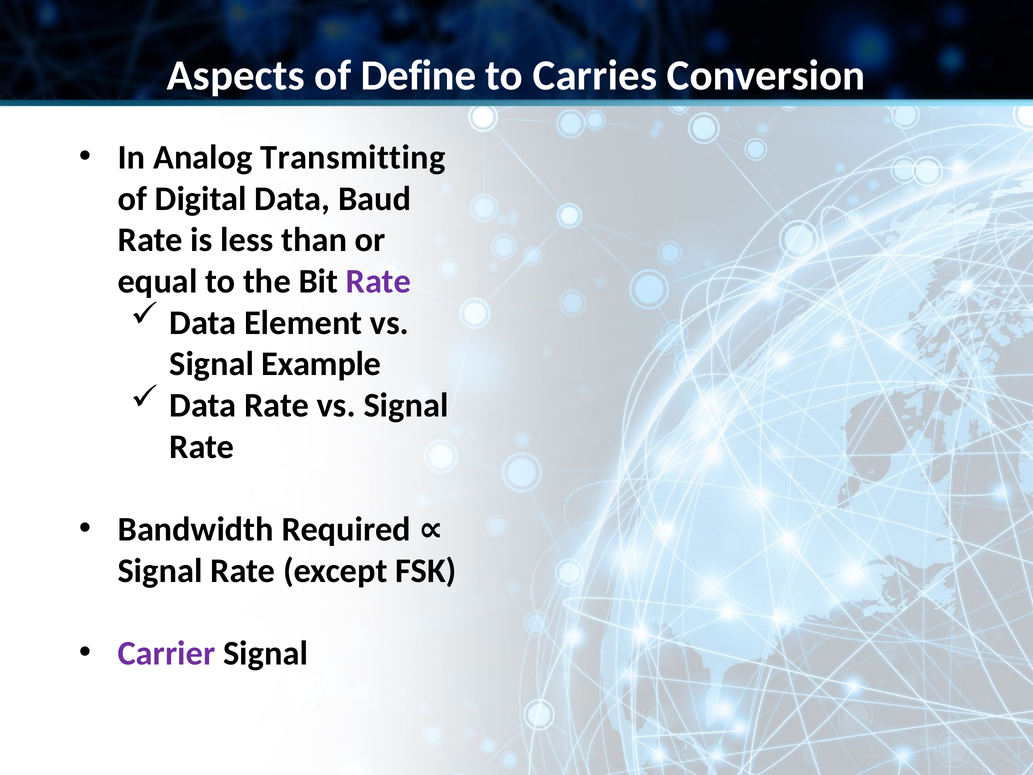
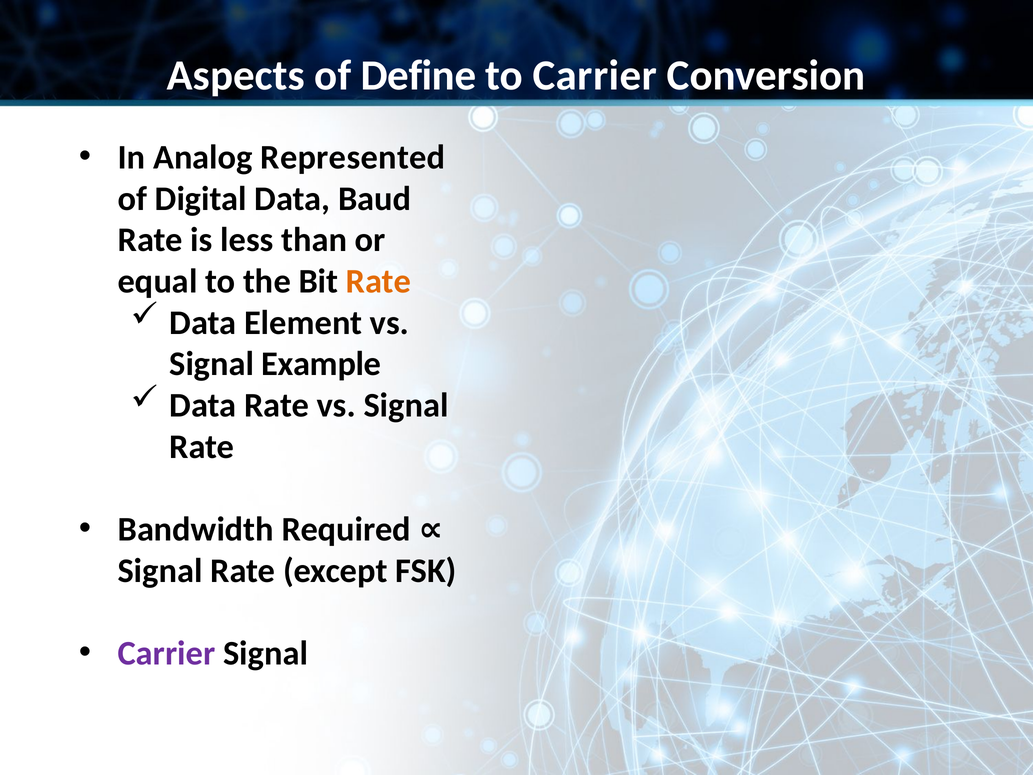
to Carries: Carries -> Carrier
Transmitting: Transmitting -> Represented
Rate at (379, 281) colour: purple -> orange
